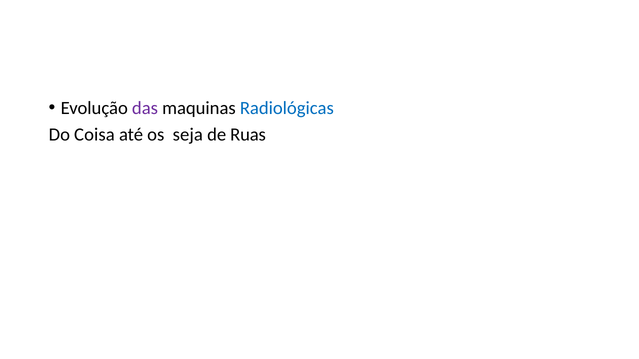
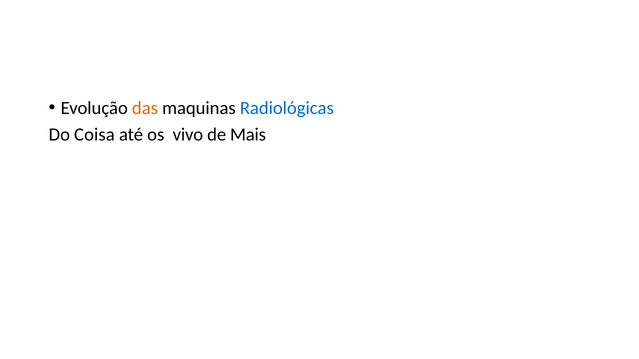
das colour: purple -> orange
seja: seja -> vivo
Ruas: Ruas -> Mais
